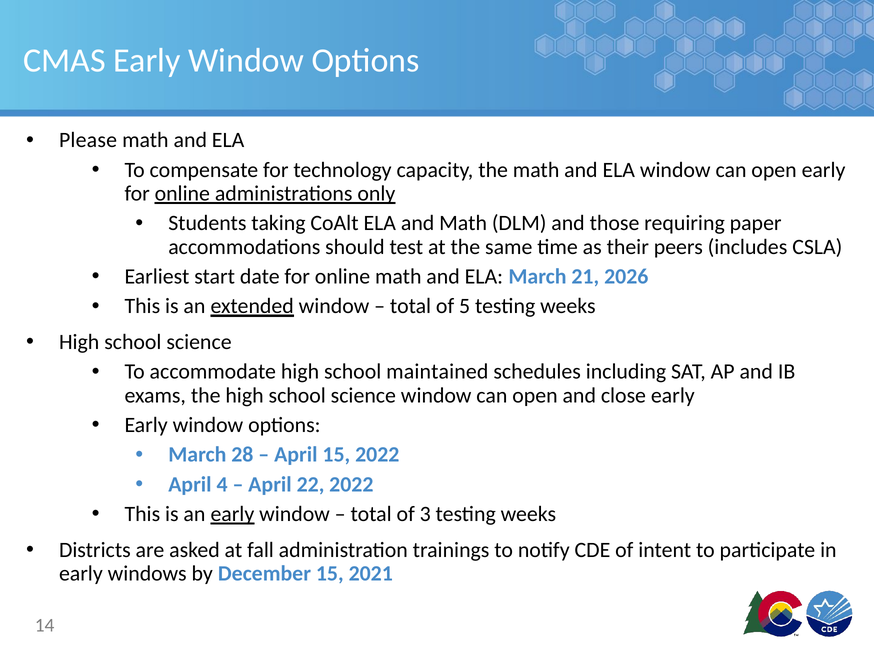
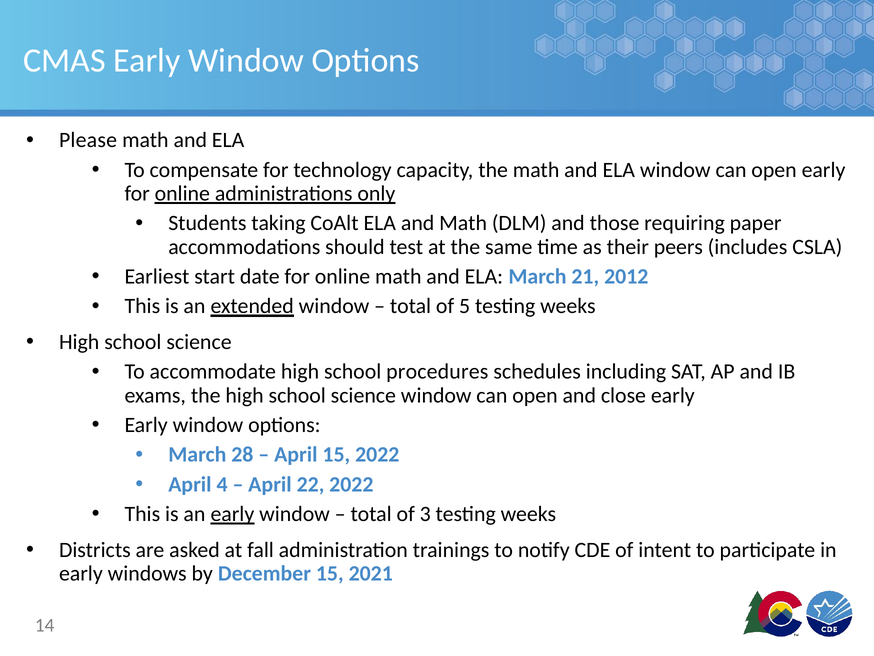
2026: 2026 -> 2012
maintained: maintained -> procedures
